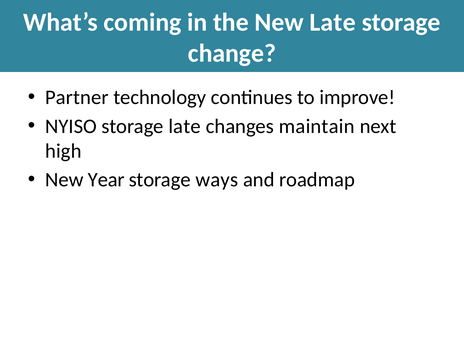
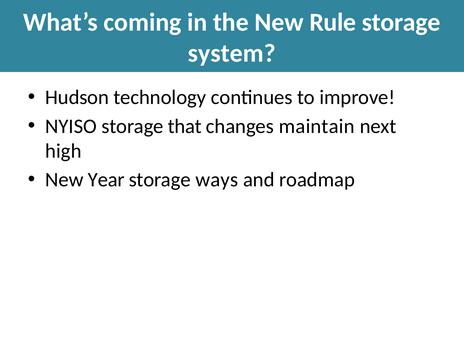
New Late: Late -> Rule
change: change -> system
Partner: Partner -> Hudson
storage late: late -> that
